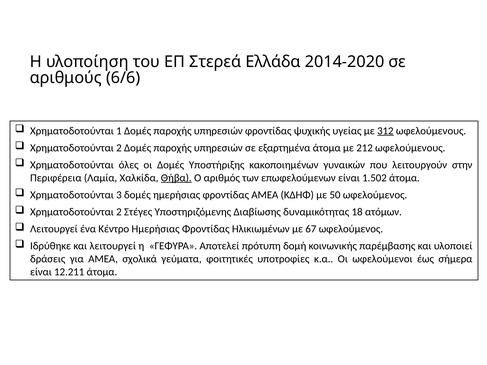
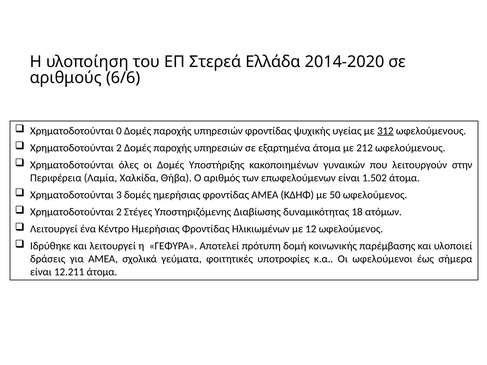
1: 1 -> 0
Θήβα underline: present -> none
67: 67 -> 12
